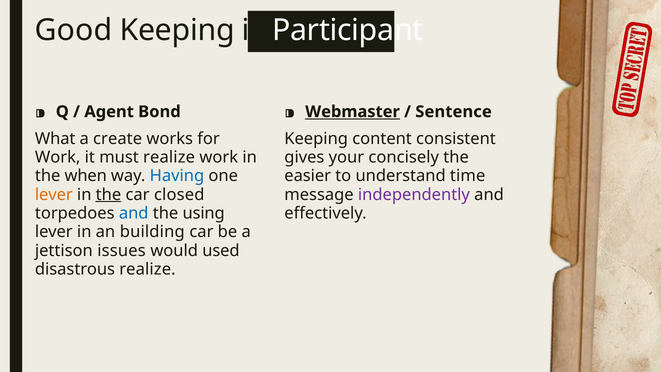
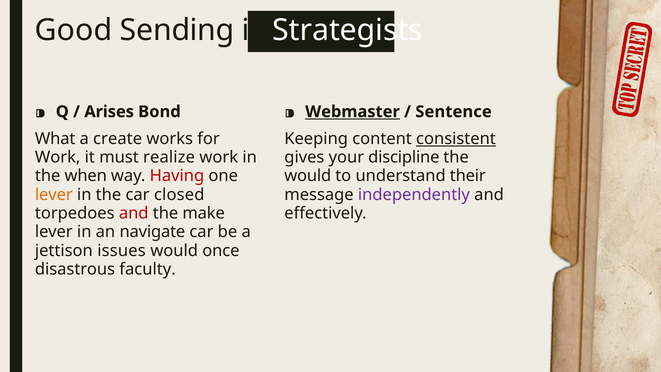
Good Keeping: Keeping -> Sending
Participant: Participant -> Strategists
Agent: Agent -> Arises
consistent underline: none -> present
concisely: concisely -> discipline
Having colour: blue -> red
easier at (308, 176): easier -> would
time: time -> their
the at (108, 195) underline: present -> none
and at (134, 213) colour: blue -> red
using: using -> make
building: building -> navigate
used: used -> once
disastrous realize: realize -> faculty
